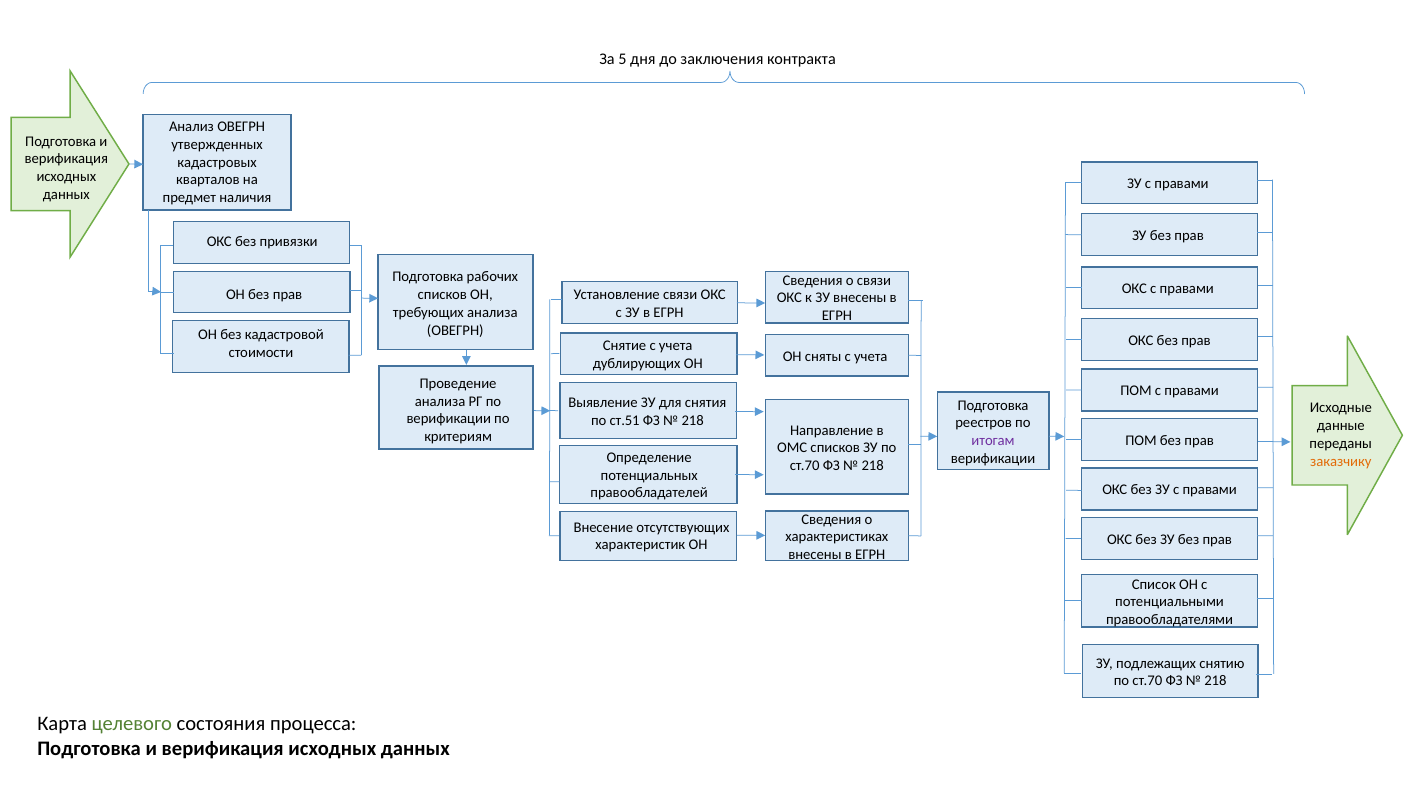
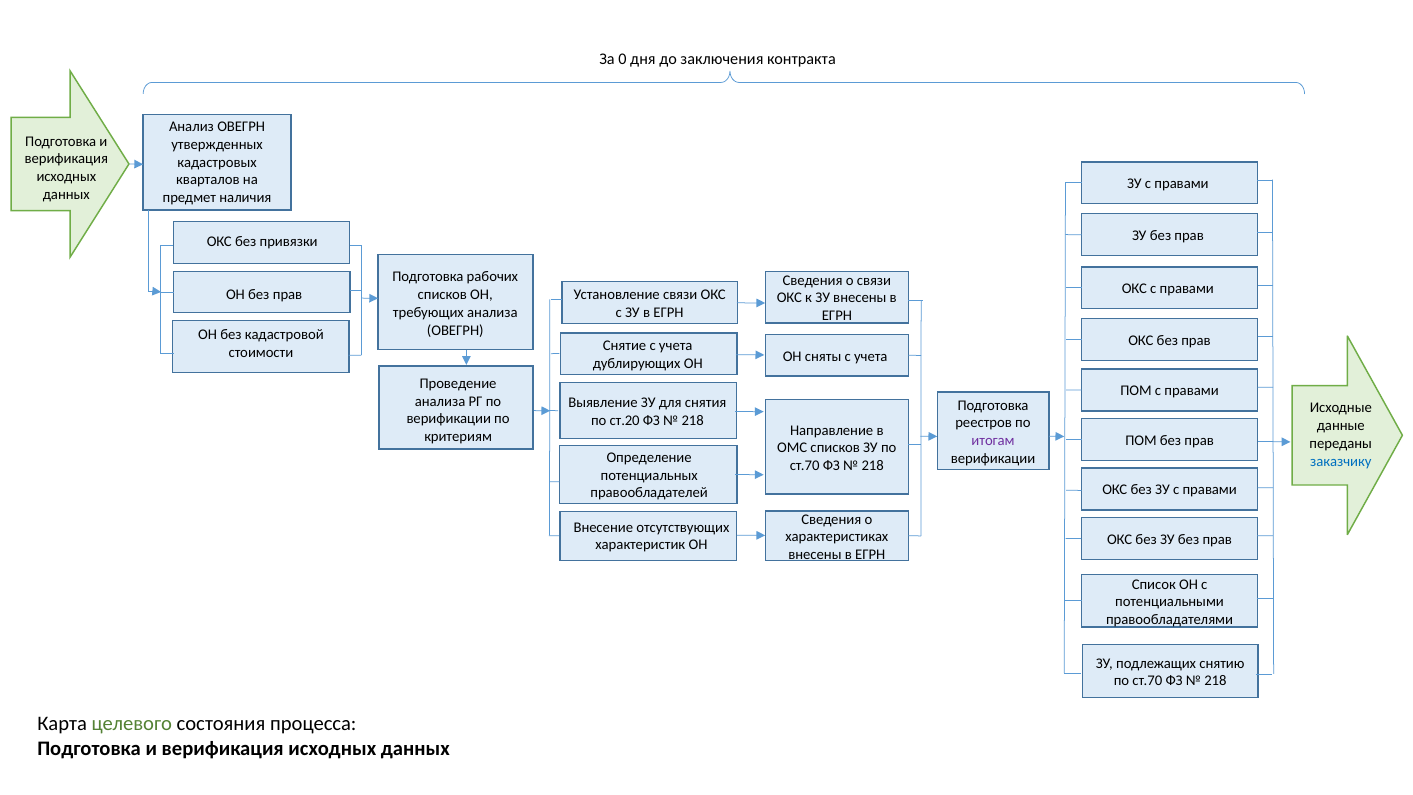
5: 5 -> 0
ст.51: ст.51 -> ст.20
заказчику colour: orange -> blue
